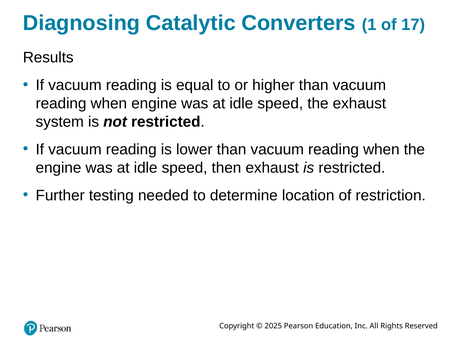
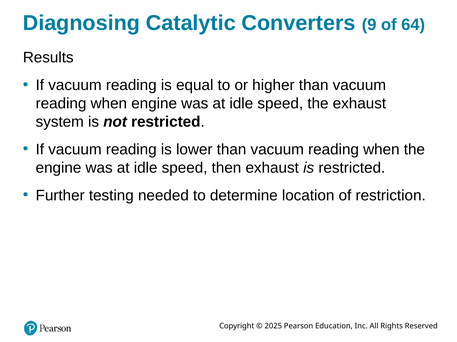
1: 1 -> 9
17: 17 -> 64
